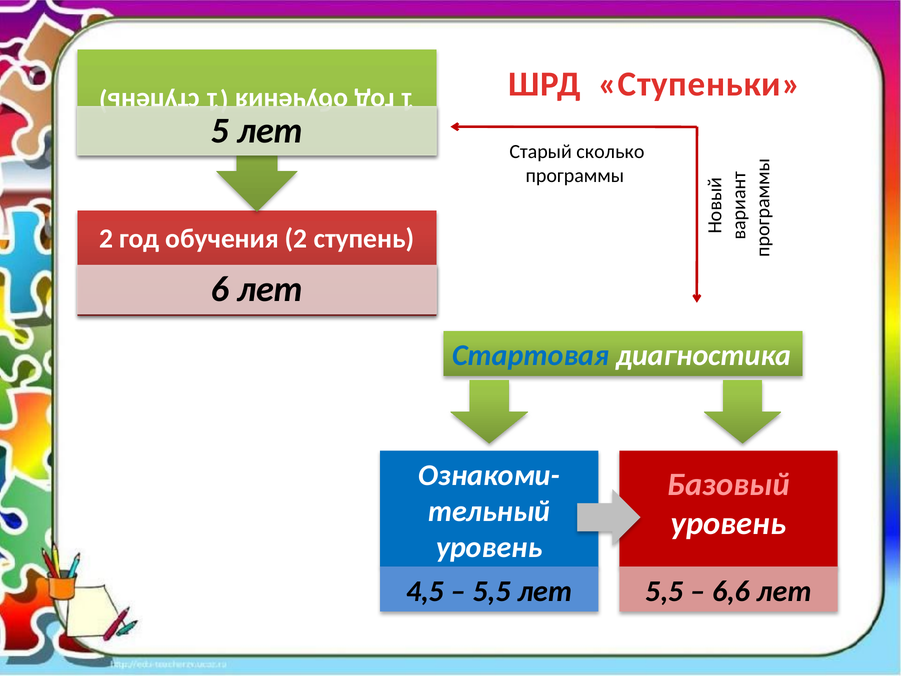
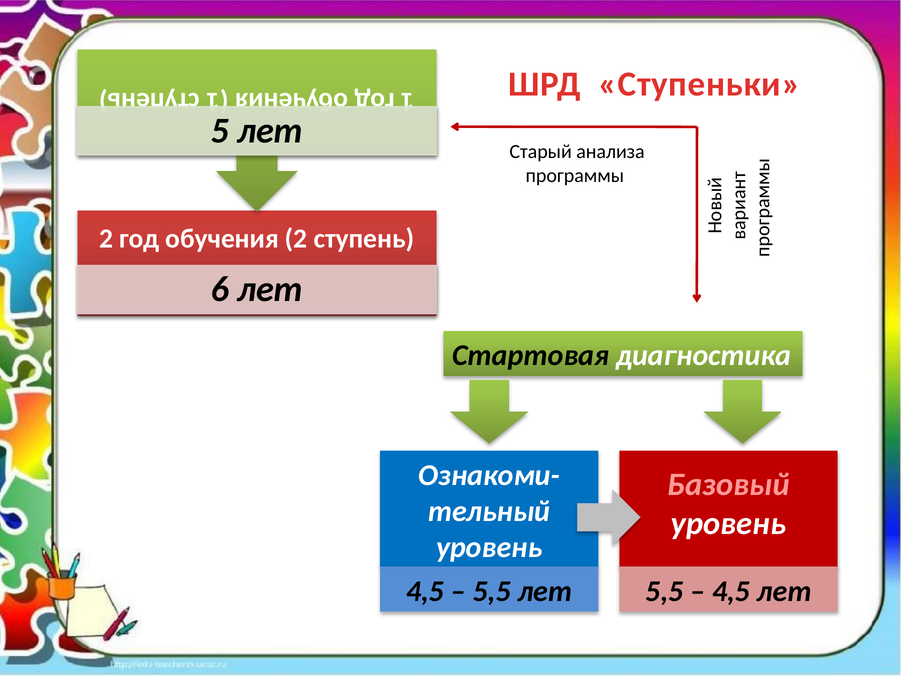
сколько: сколько -> анализа
Стартовая colour: blue -> black
6,6 at (731, 591): 6,6 -> 4,5
